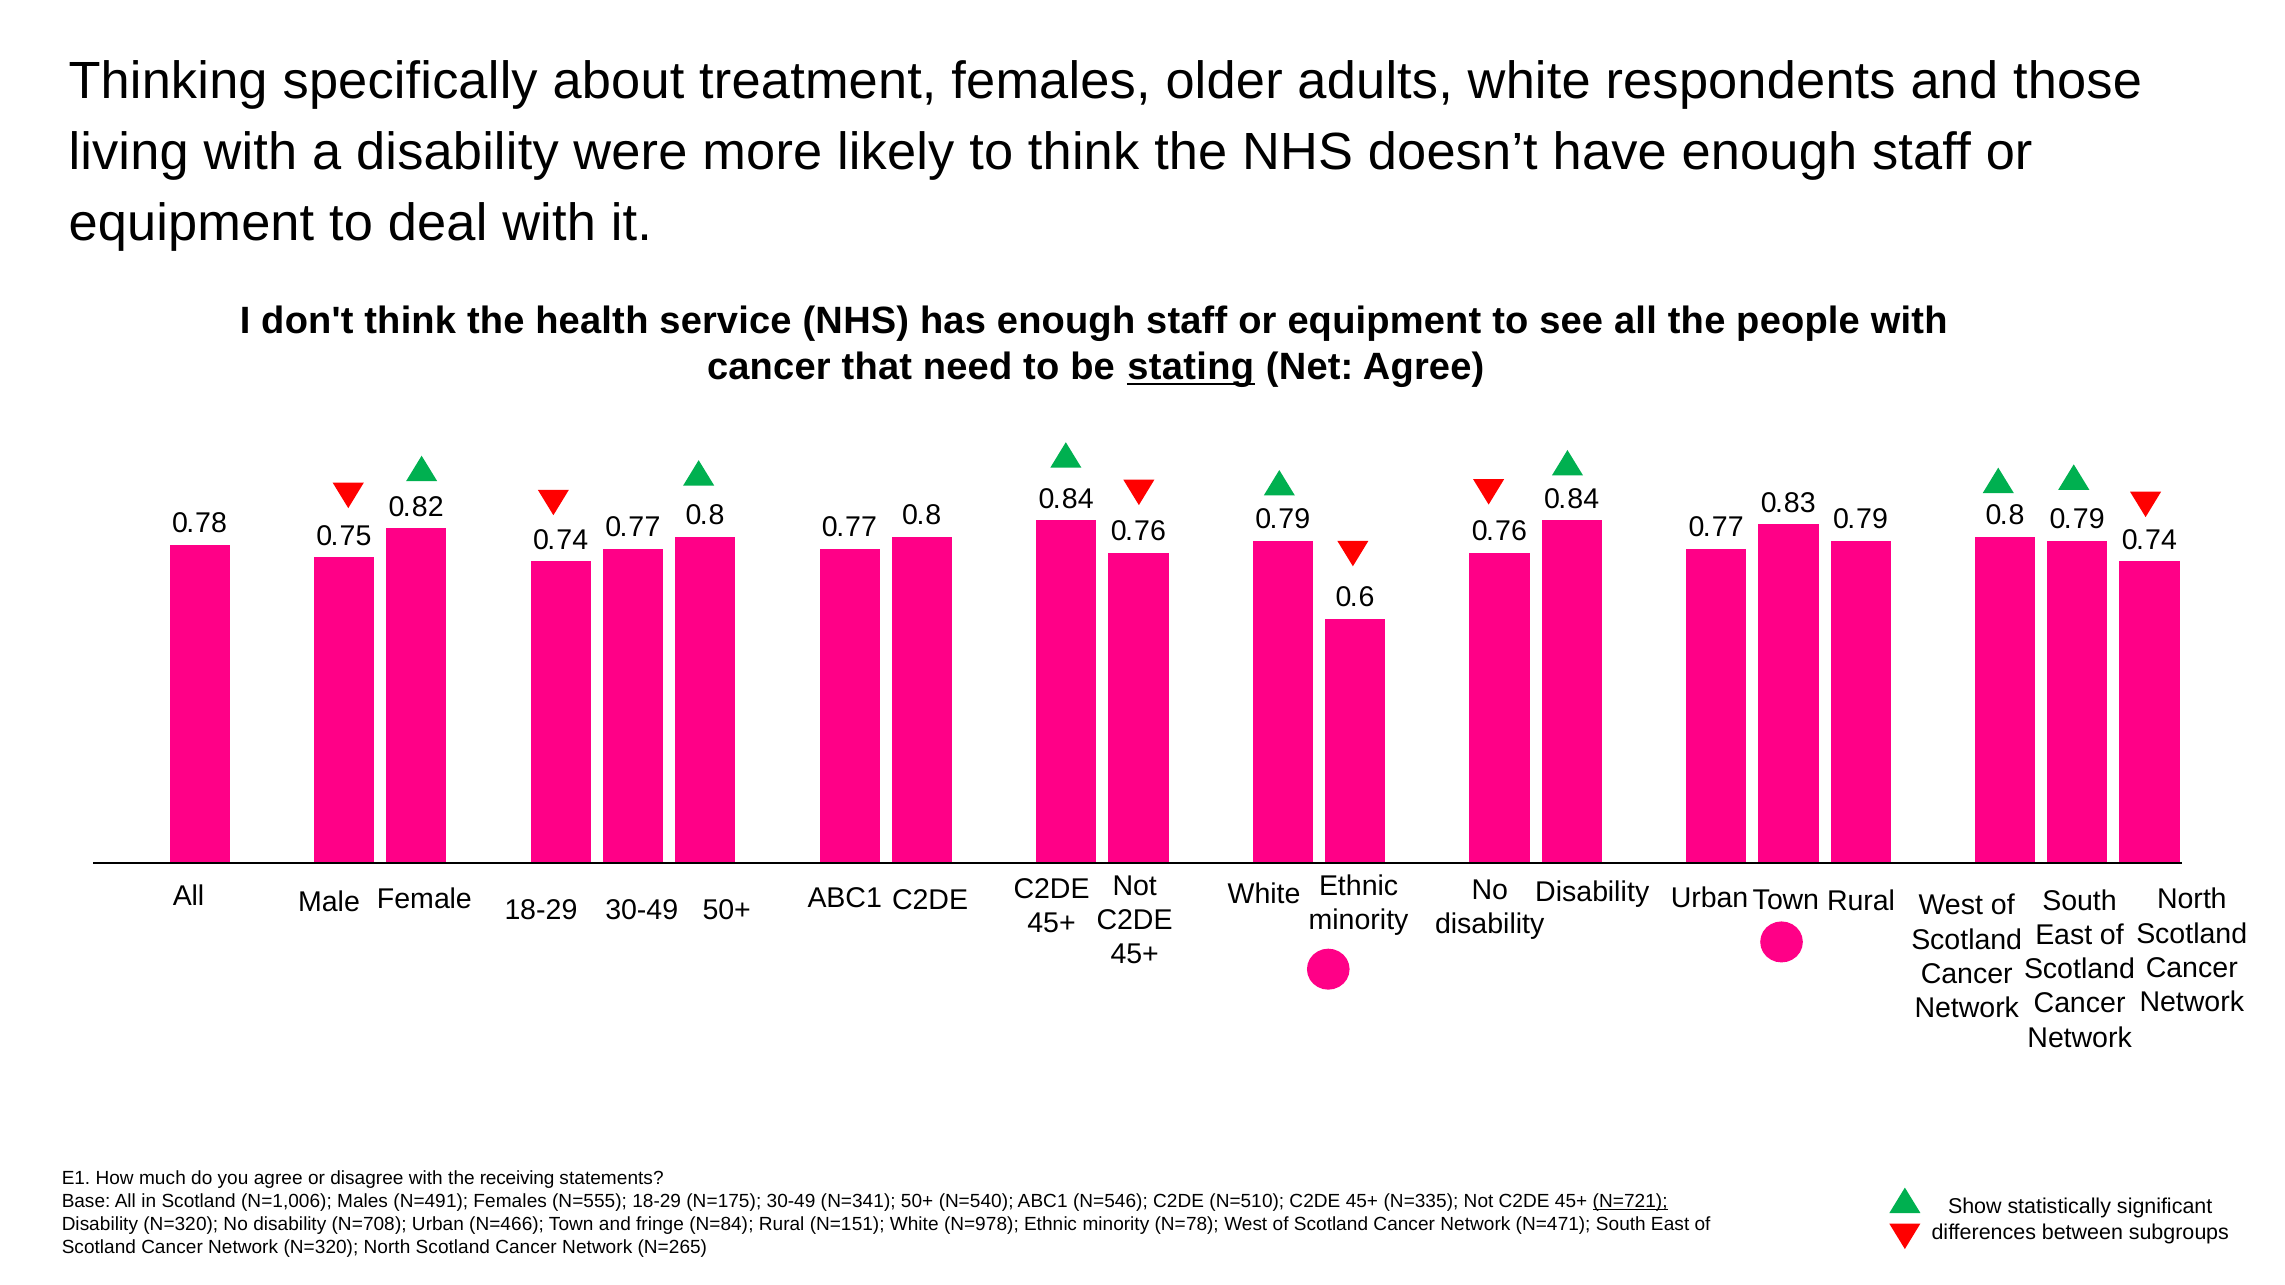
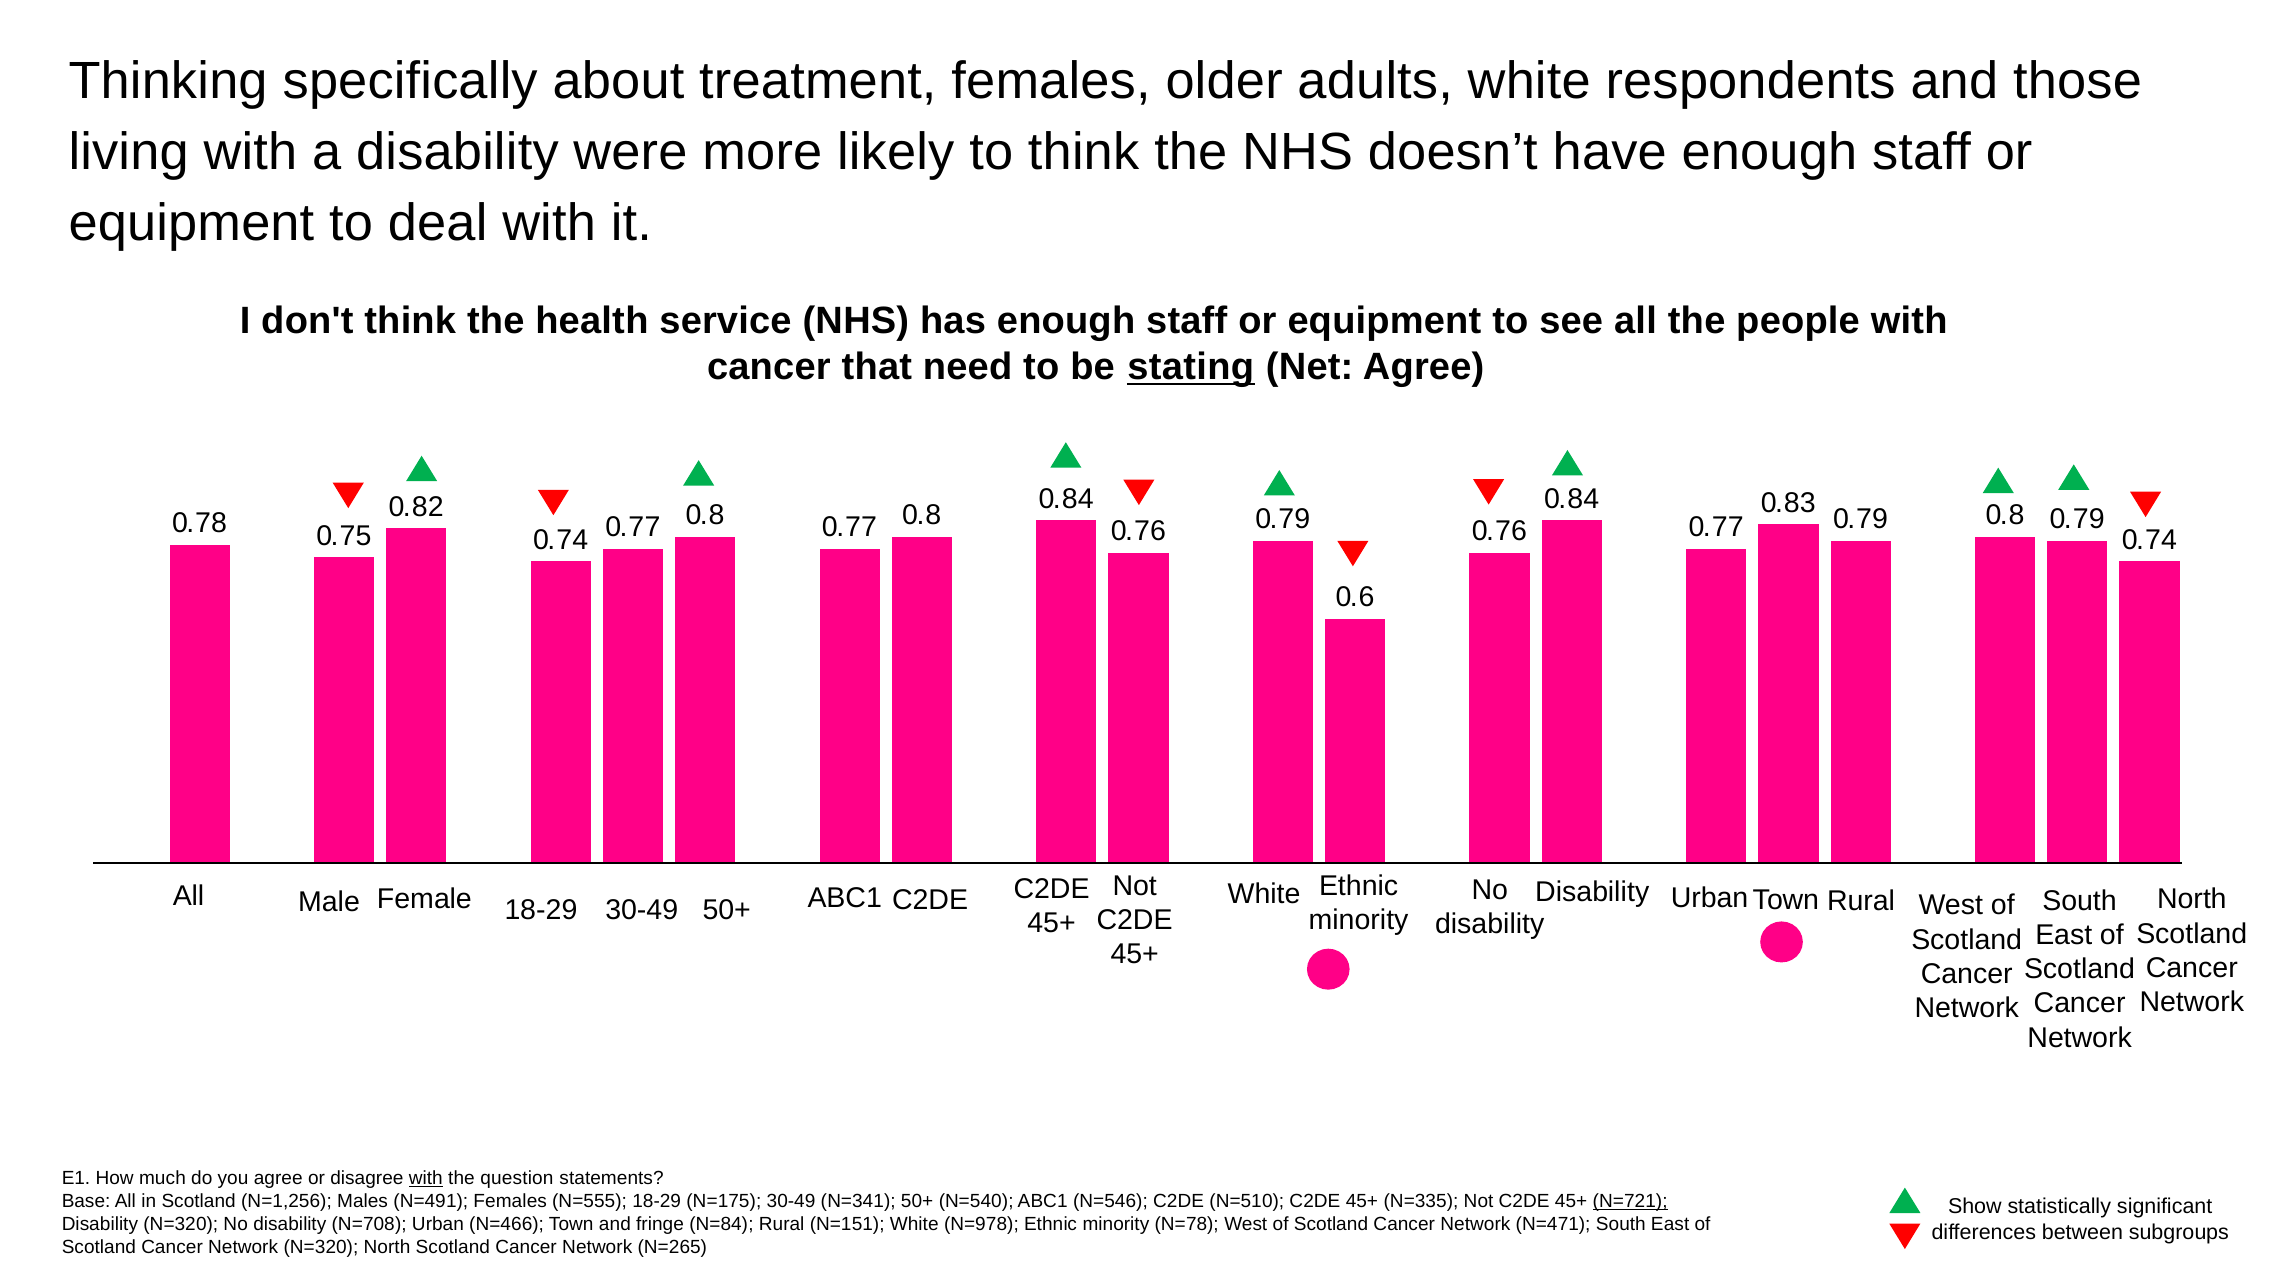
with at (426, 1179) underline: none -> present
receiving: receiving -> question
N=1,006: N=1,006 -> N=1,256
